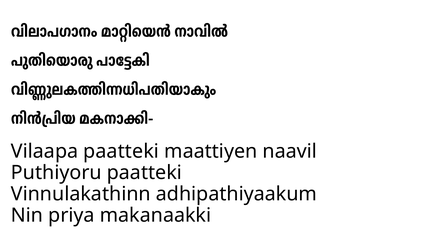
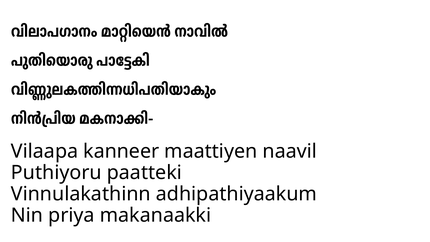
Vilaapa paatteki: paatteki -> kanneer
